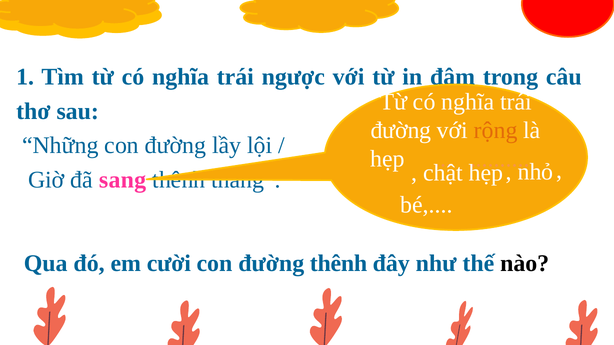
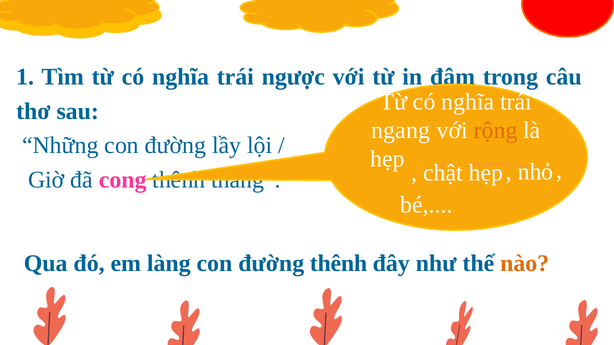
đường at (401, 130): đường -> ngang
sang: sang -> cong
cười: cười -> làng
nào colour: black -> orange
